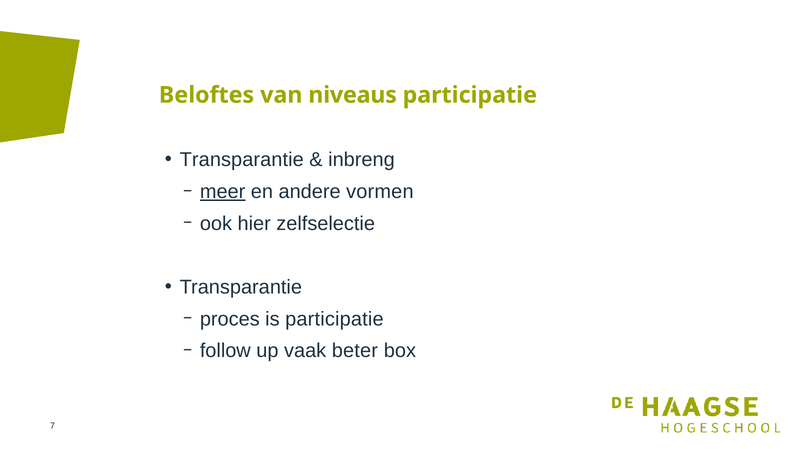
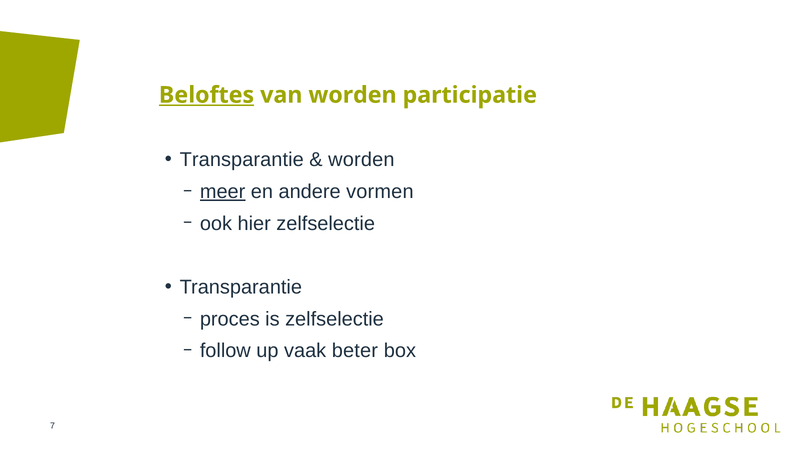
Beloftes underline: none -> present
van niveaus: niveaus -> worden
inbreng at (361, 160): inbreng -> worden
is participatie: participatie -> zelfselectie
